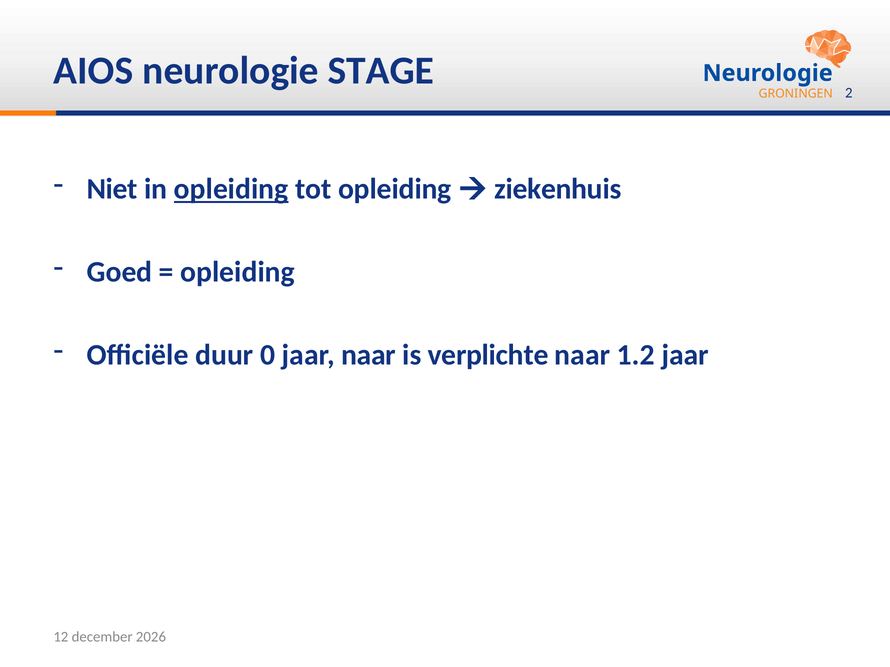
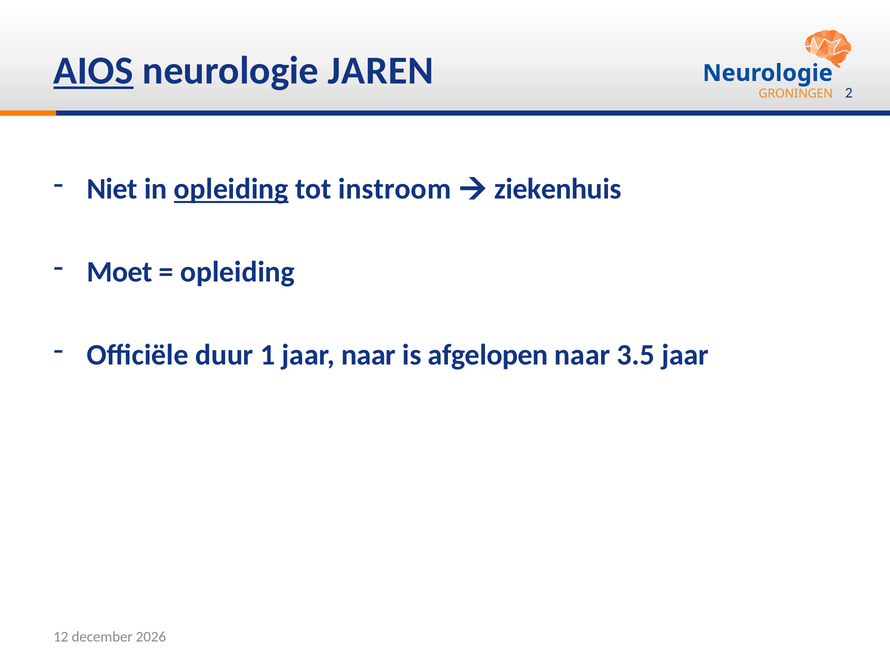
AIOS underline: none -> present
STAGE: STAGE -> JAREN
tot opleiding: opleiding -> instroom
Goed: Goed -> Moet
0: 0 -> 1
verplichte: verplichte -> afgelopen
1.2: 1.2 -> 3.5
